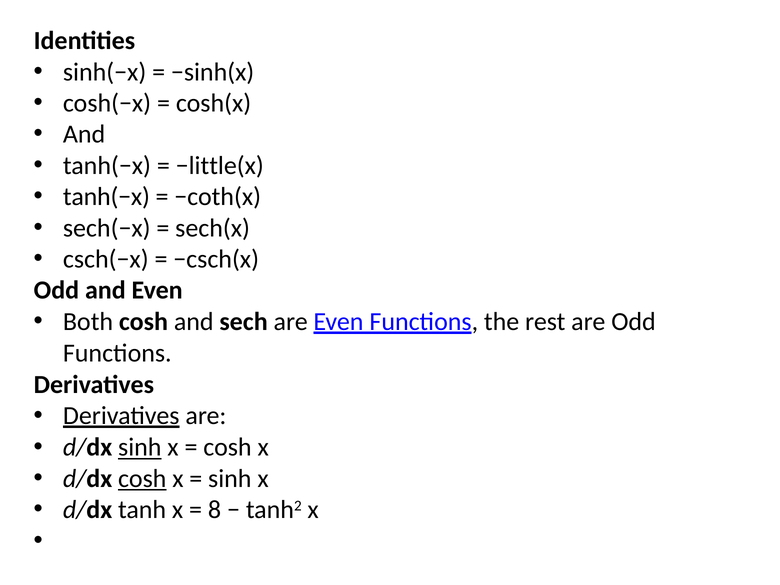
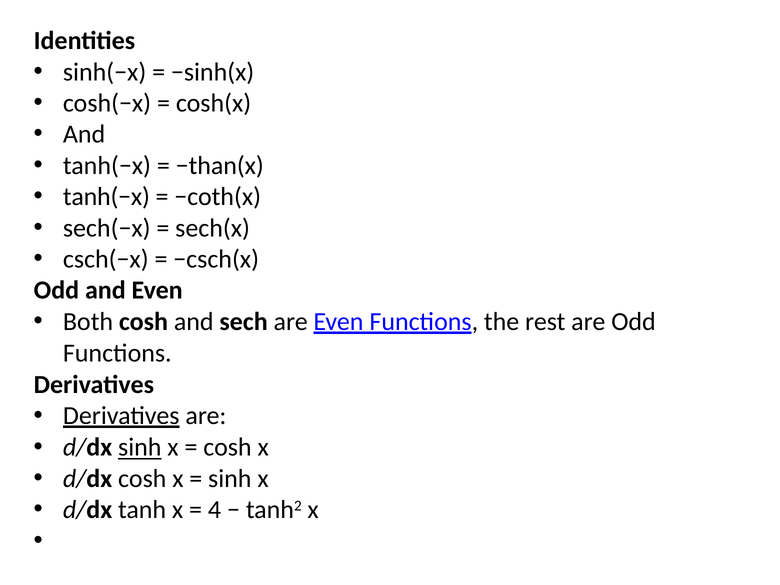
−little(x: −little(x -> −than(x
cosh at (142, 479) underline: present -> none
8: 8 -> 4
